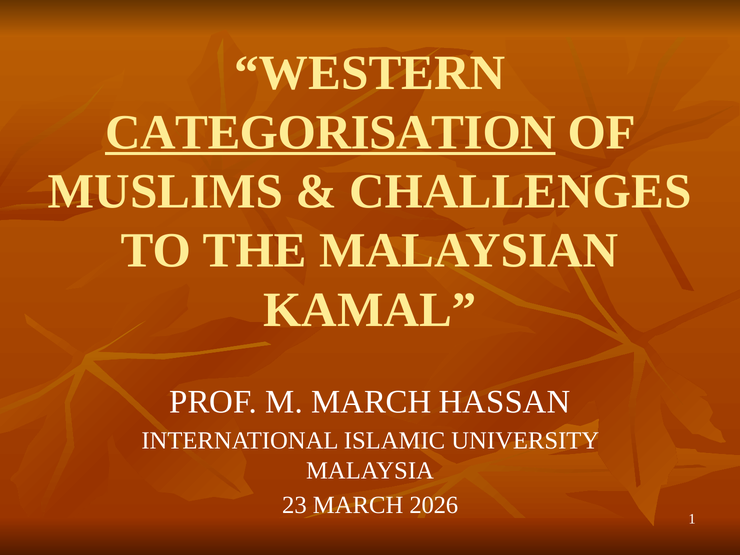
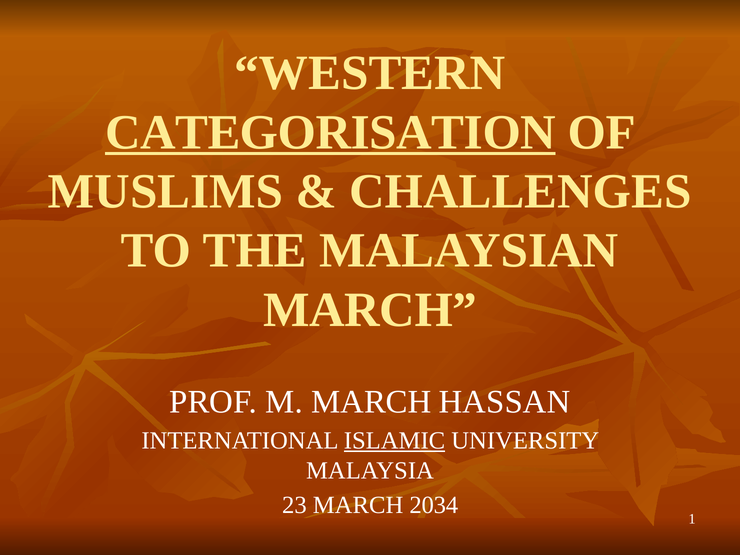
KAMAL at (370, 310): KAMAL -> MARCH
ISLAMIC underline: none -> present
2026: 2026 -> 2034
